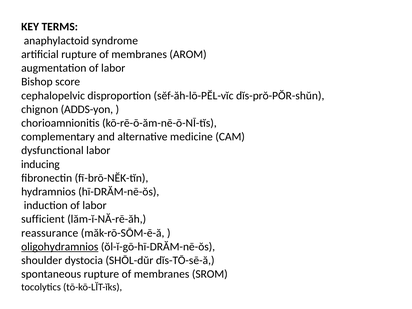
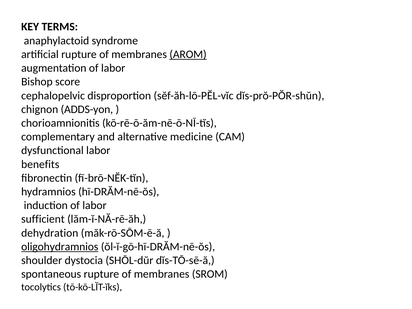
AROM underline: none -> present
inducing: inducing -> benefits
reassurance: reassurance -> dehydration
